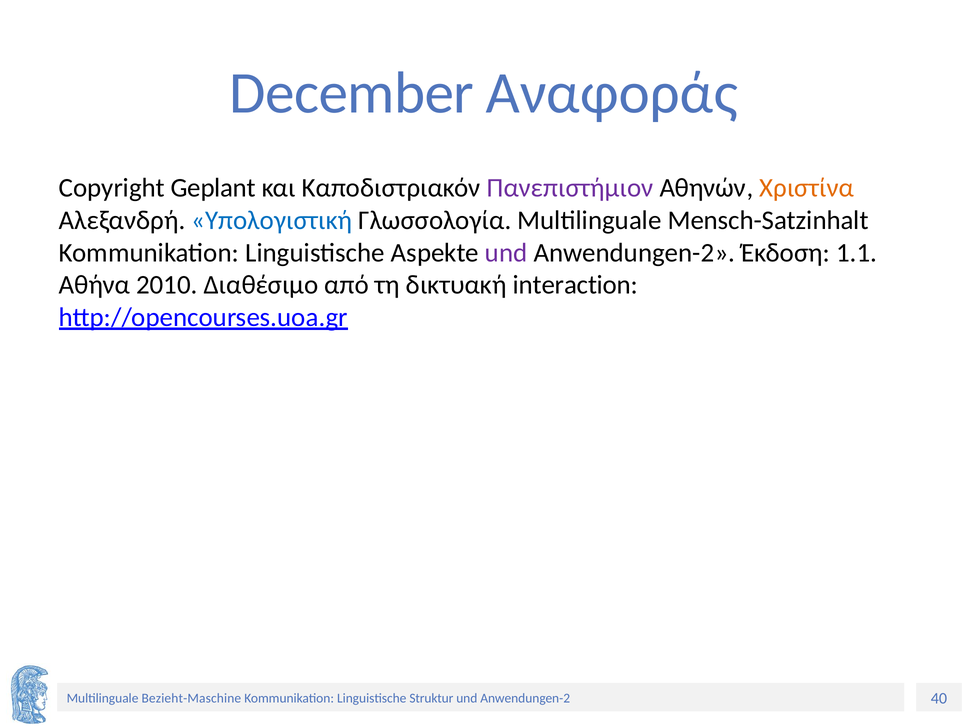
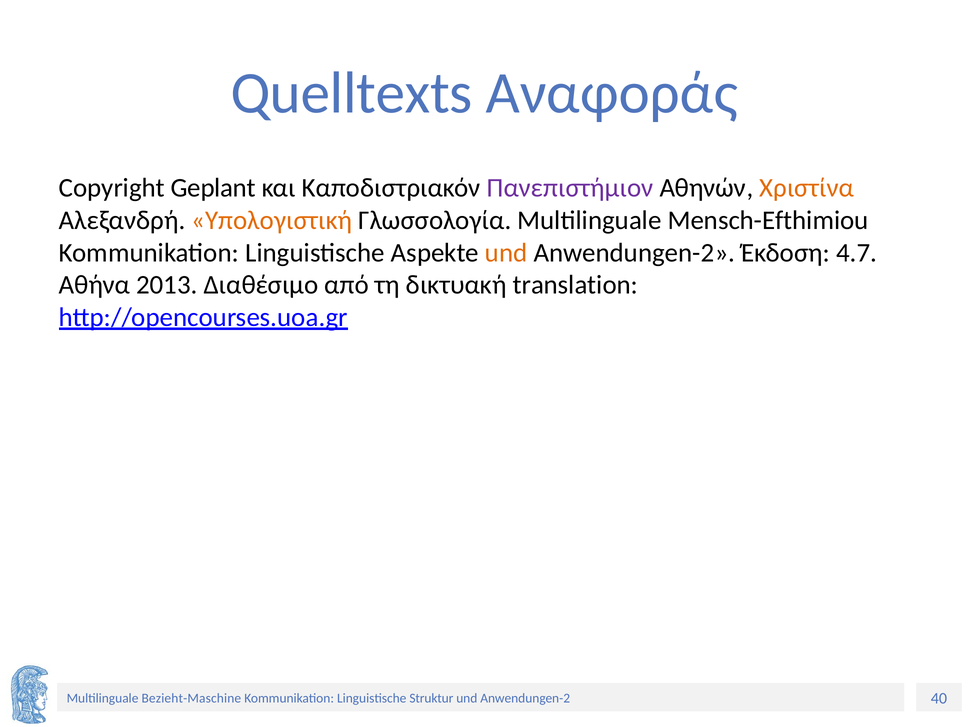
December: December -> Quelltexts
Υπολογιστική colour: blue -> orange
Mensch-Satzinhalt: Mensch-Satzinhalt -> Mensch-Efthimiou
und at (506, 253) colour: purple -> orange
1.1: 1.1 -> 4.7
2010: 2010 -> 2013
interaction: interaction -> translation
